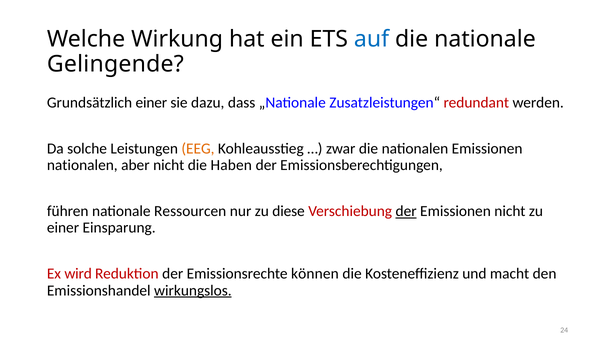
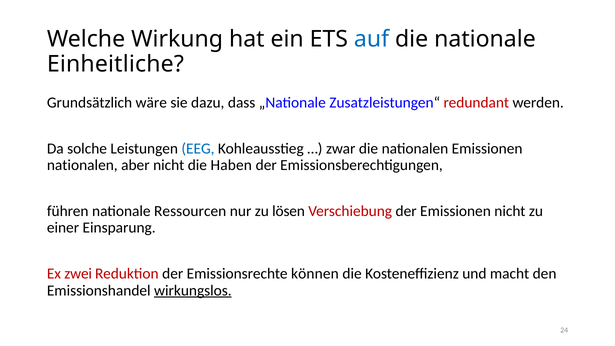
Gelingende: Gelingende -> Einheitliche
Grundsätzlich einer: einer -> wäre
EEG colour: orange -> blue
diese: diese -> lösen
der at (406, 211) underline: present -> none
wird: wird -> zwei
